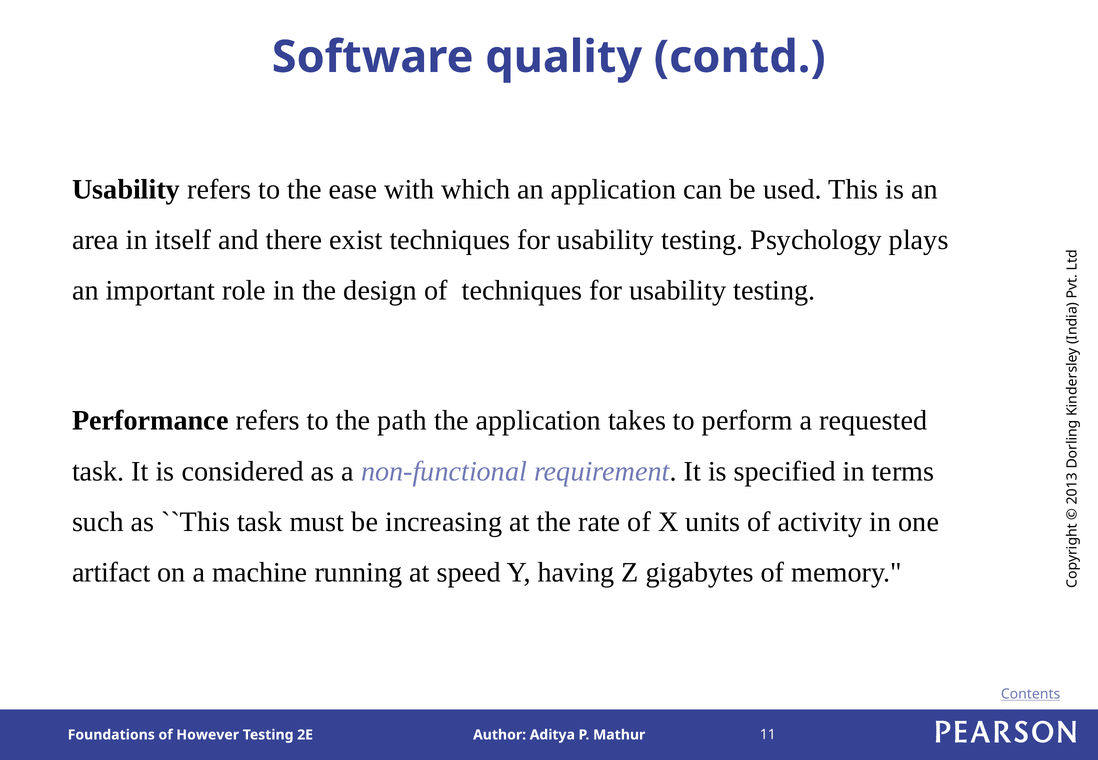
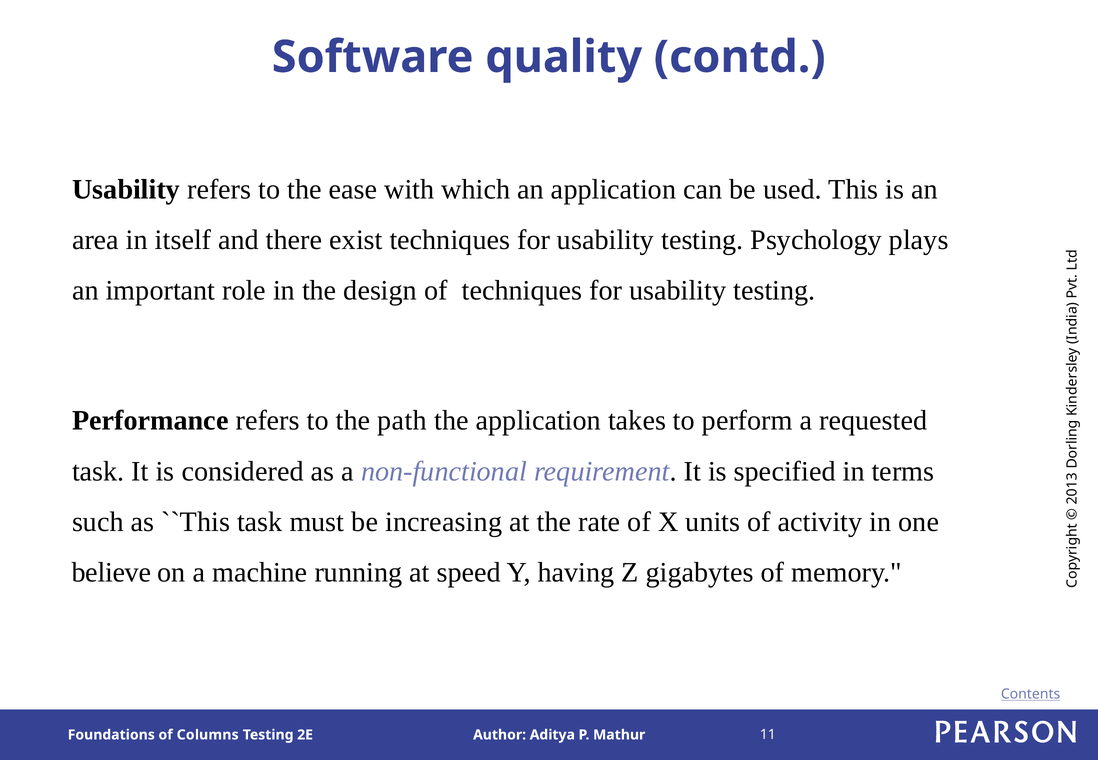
artifact: artifact -> believe
However: However -> Columns
